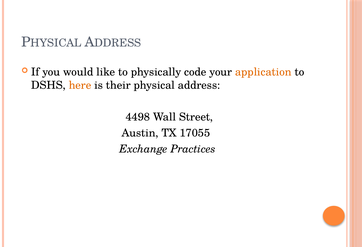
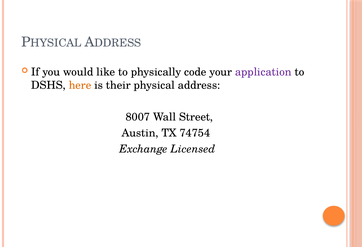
application colour: orange -> purple
4498: 4498 -> 8007
17055: 17055 -> 74754
Practices: Practices -> Licensed
